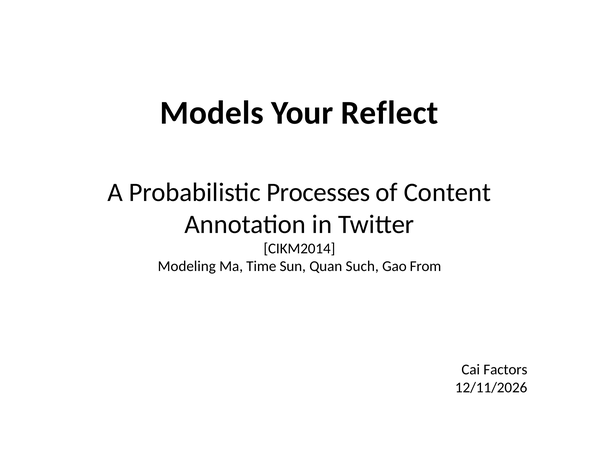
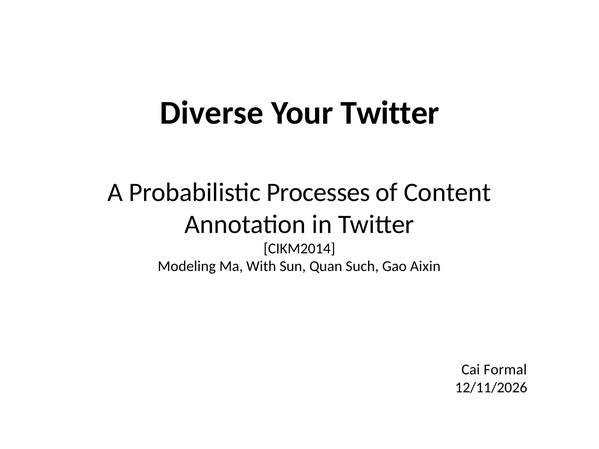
Models: Models -> Diverse
Your Reflect: Reflect -> Twitter
Time: Time -> With
From: From -> Aixin
Factors: Factors -> Formal
